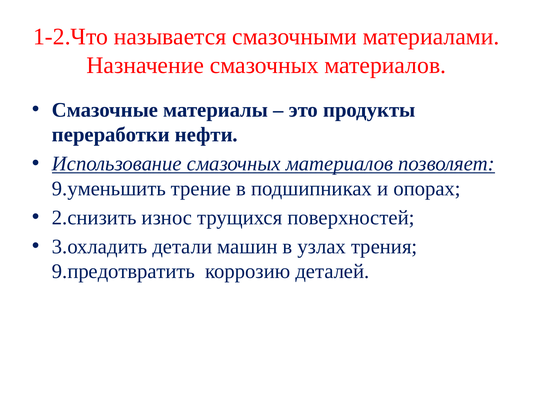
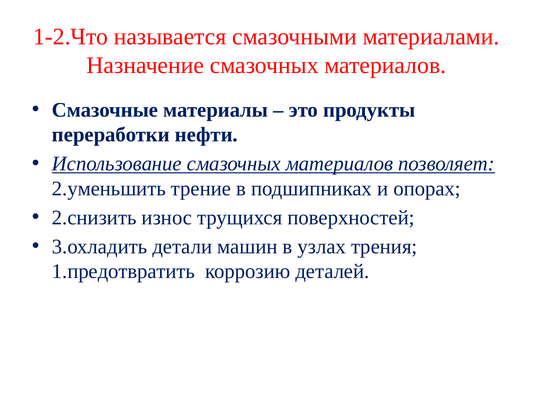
9.уменьшить: 9.уменьшить -> 2.уменьшить
9.предотвратить: 9.предотвратить -> 1.предотвратить
